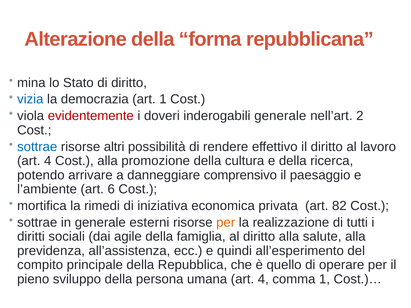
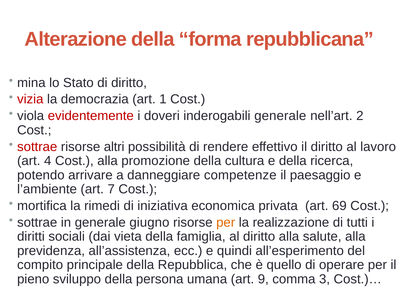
vizia colour: blue -> red
sottrae at (37, 147) colour: blue -> red
comprensivo: comprensivo -> competenze
art 6: 6 -> 7
82: 82 -> 69
esterni: esterni -> giugno
agile: agile -> vieta
umana art 4: 4 -> 9
comma 1: 1 -> 3
